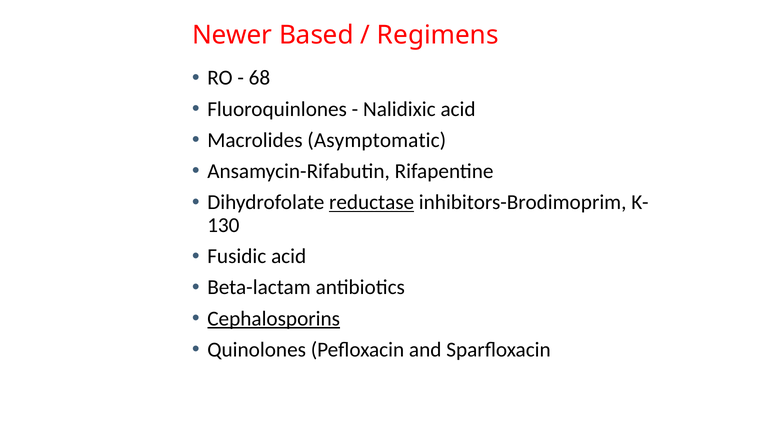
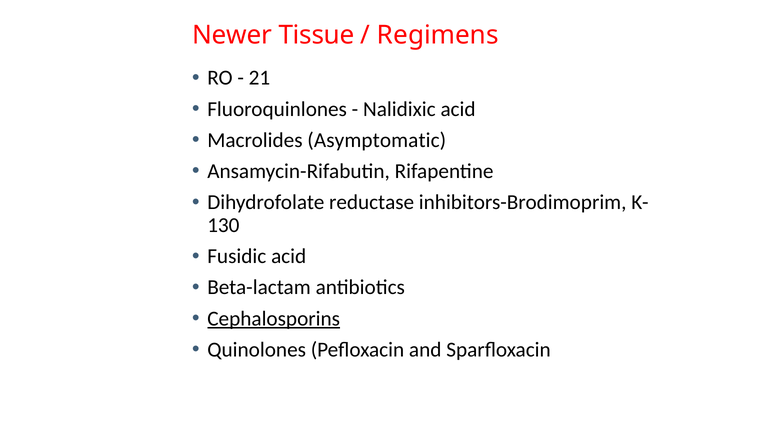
Based: Based -> Tissue
68: 68 -> 21
reductase underline: present -> none
